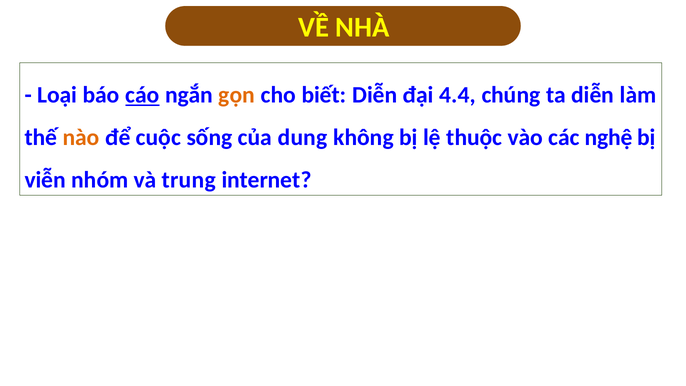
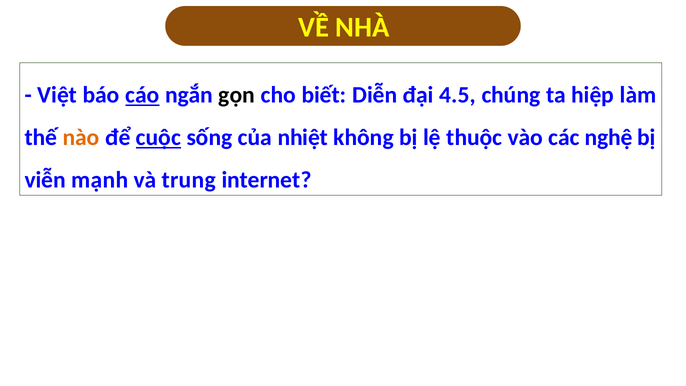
Loại: Loại -> Việt
gọn colour: orange -> black
4.4: 4.4 -> 4.5
ta diễn: diễn -> hiệp
cuộc underline: none -> present
dung: dung -> nhiệt
nhóm: nhóm -> mạnh
